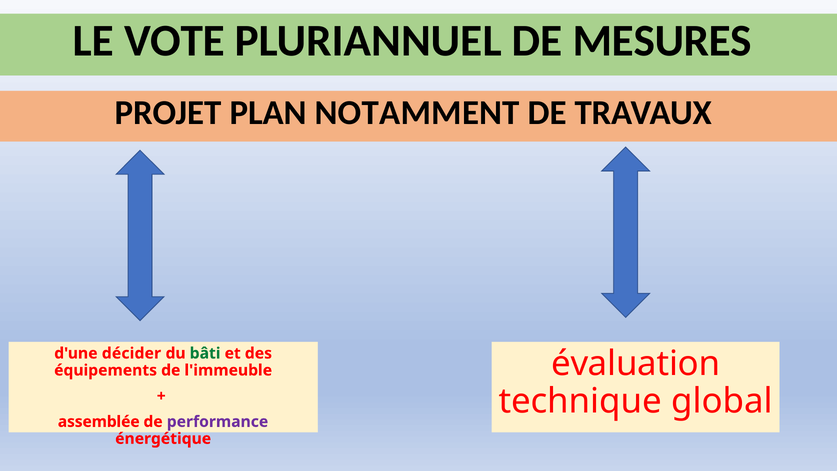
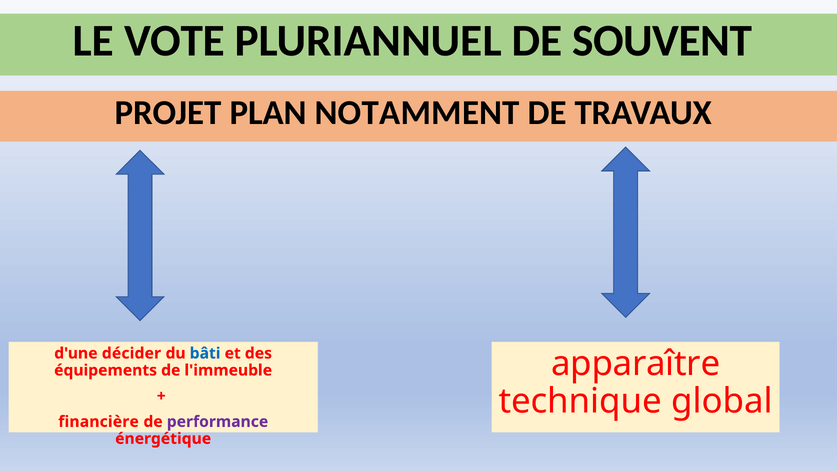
MESURES: MESURES -> SOUVENT
bâti colour: green -> blue
évaluation: évaluation -> apparaître
assemblée: assemblée -> financière
